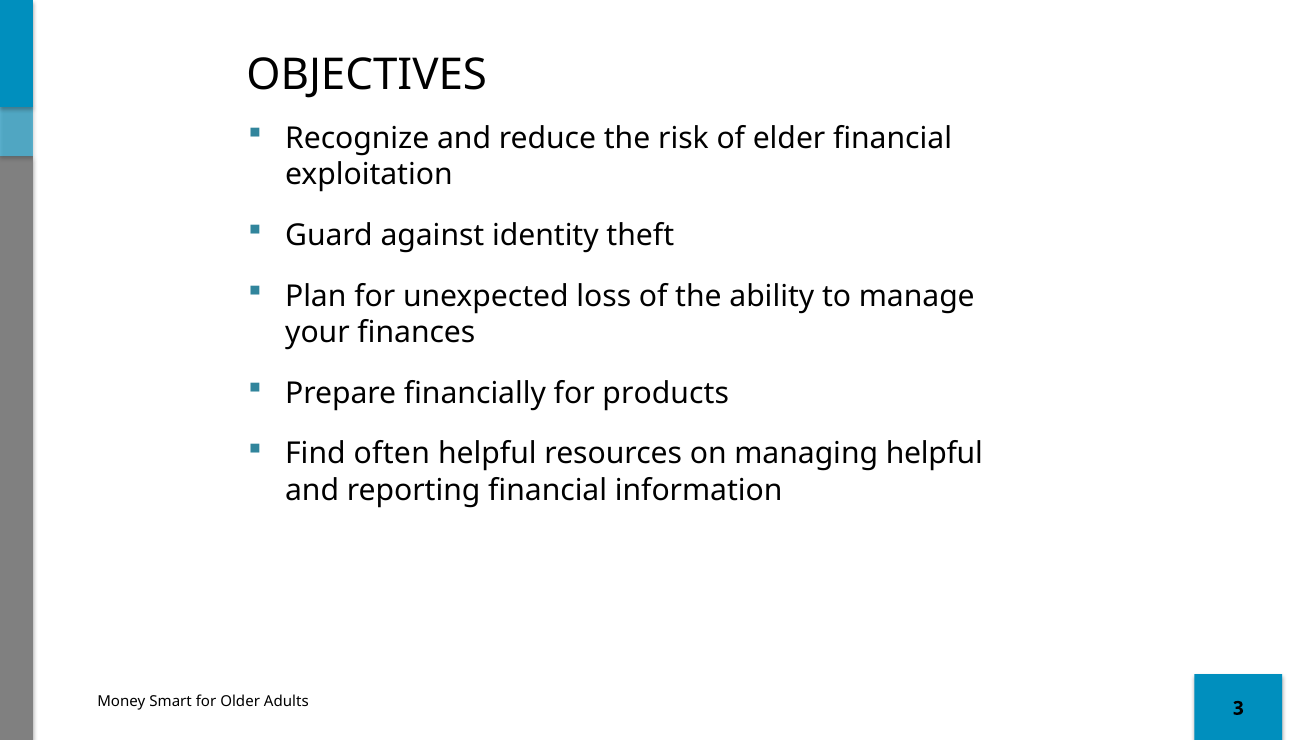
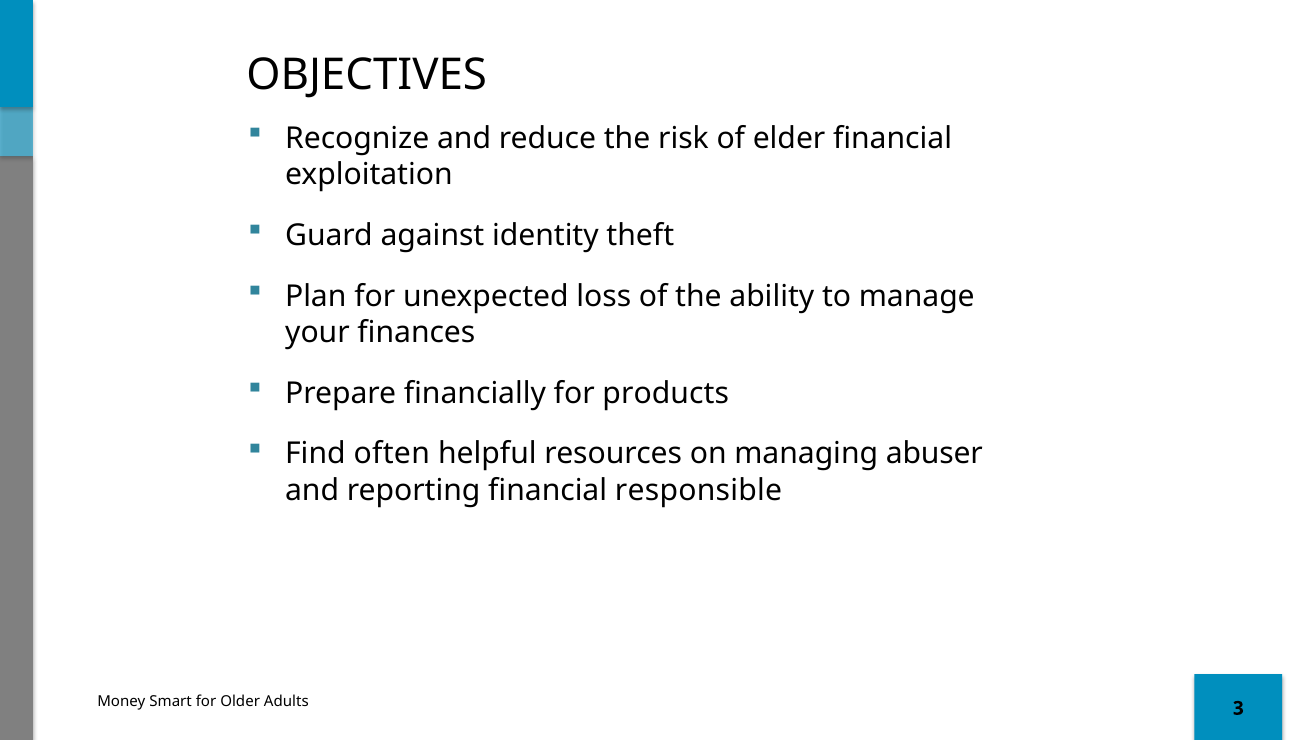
managing helpful: helpful -> abuser
information: information -> responsible
